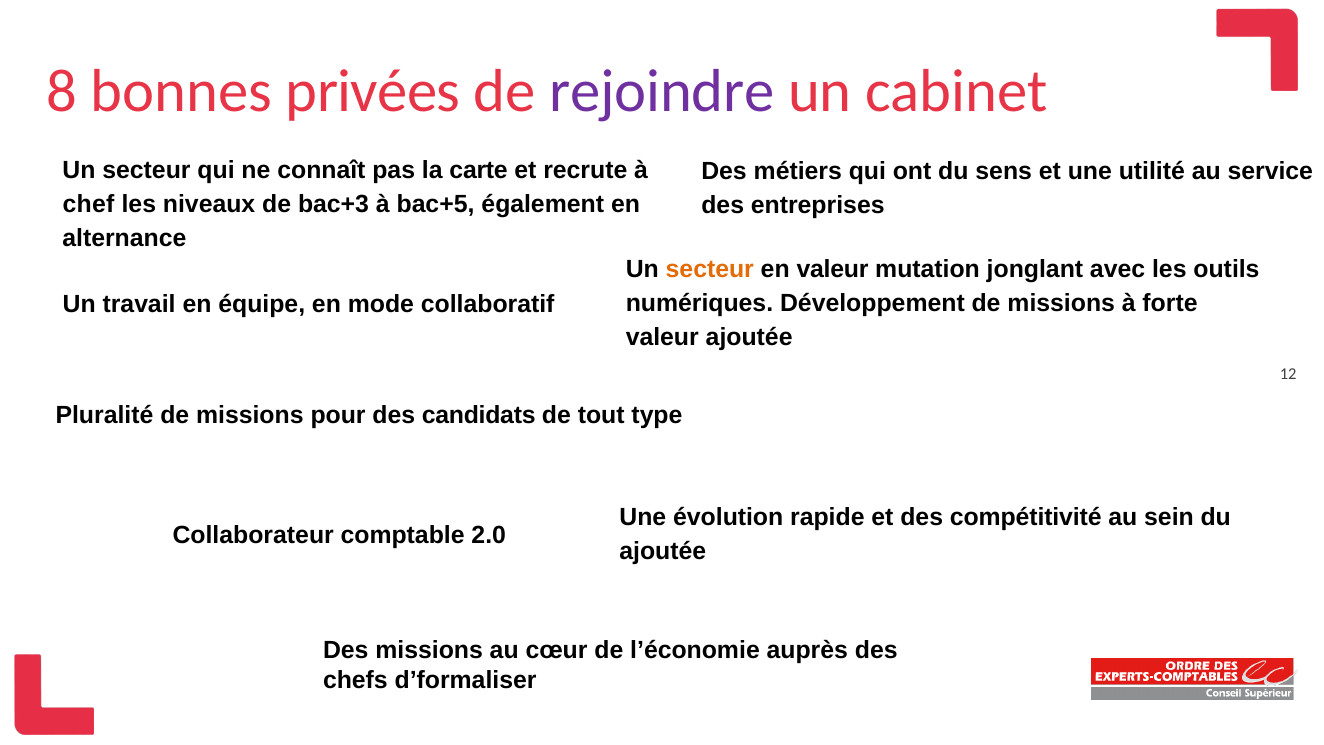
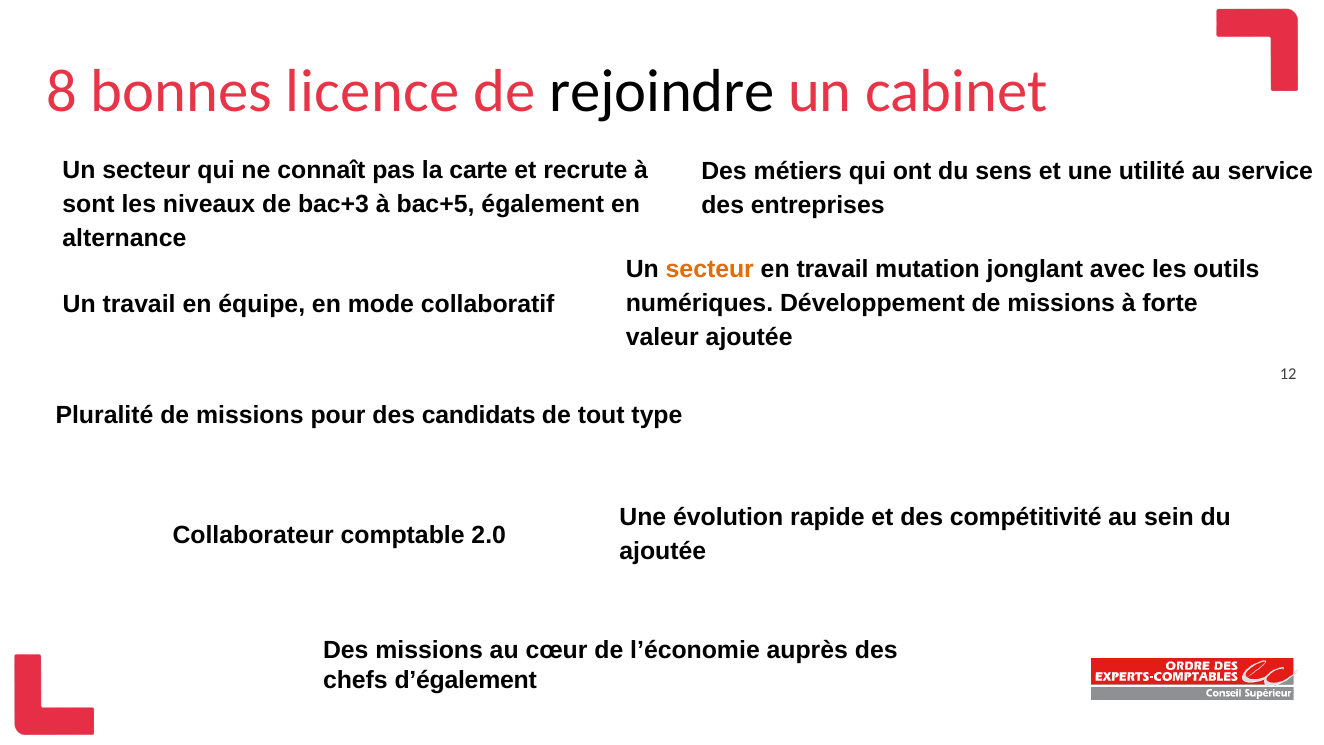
privées: privées -> licence
rejoindre colour: purple -> black
chef: chef -> sont
en valeur: valeur -> travail
d’formaliser: d’formaliser -> d’également
